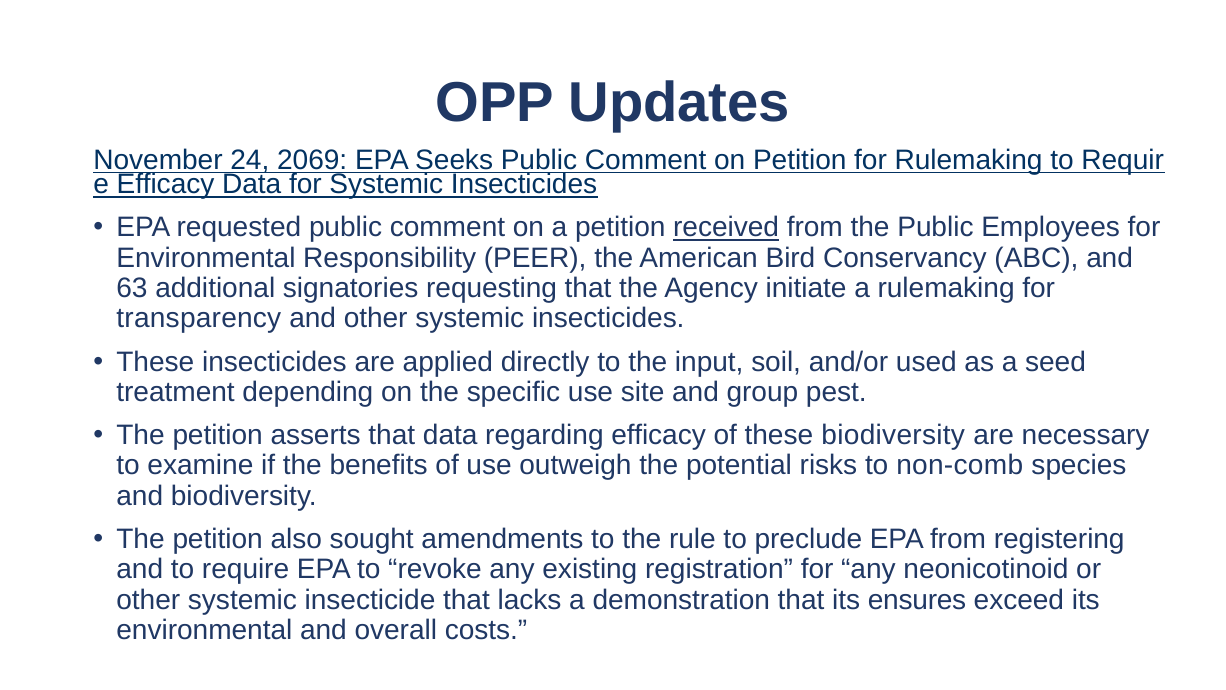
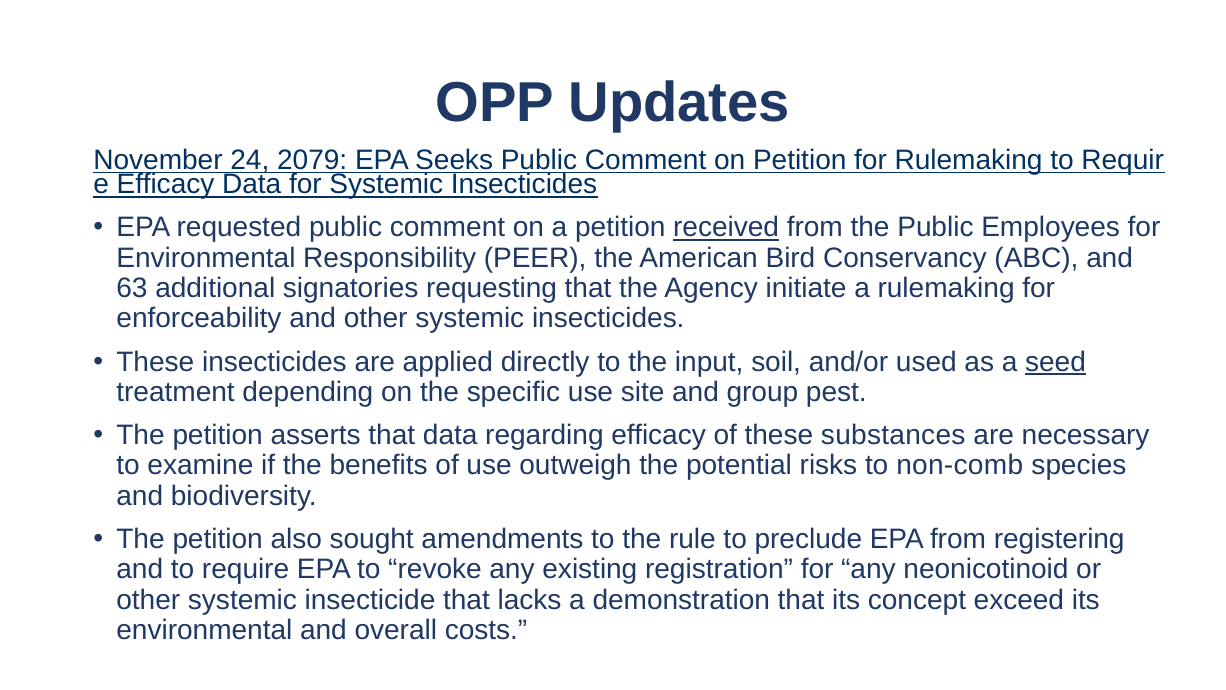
2069: 2069 -> 2079
transparency: transparency -> enforceability
seed underline: none -> present
these biodiversity: biodiversity -> substances
ensures: ensures -> concept
